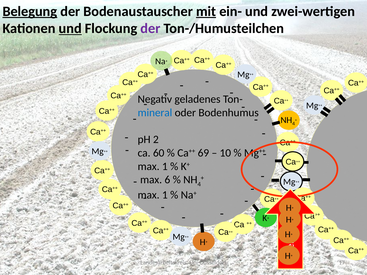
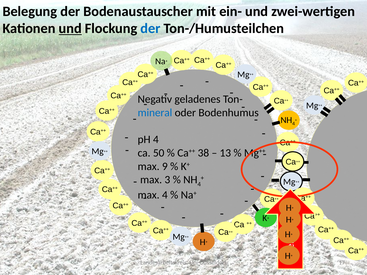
Belegung underline: present -> none
mit underline: present -> none
der at (150, 28) colour: purple -> blue
pH 2: 2 -> 4
60: 60 -> 50
69: 69 -> 38
10: 10 -> 13
1 at (165, 166): 1 -> 9
6: 6 -> 3
1 at (165, 195): 1 -> 4
